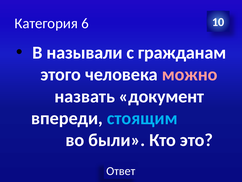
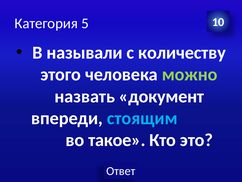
6: 6 -> 5
гражданам: гражданам -> количеству
можно colour: pink -> light green
были: были -> такое
